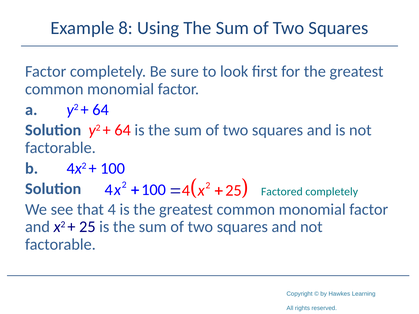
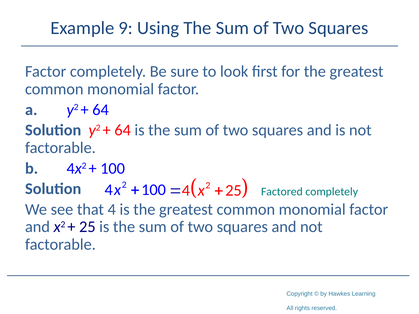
8: 8 -> 9
